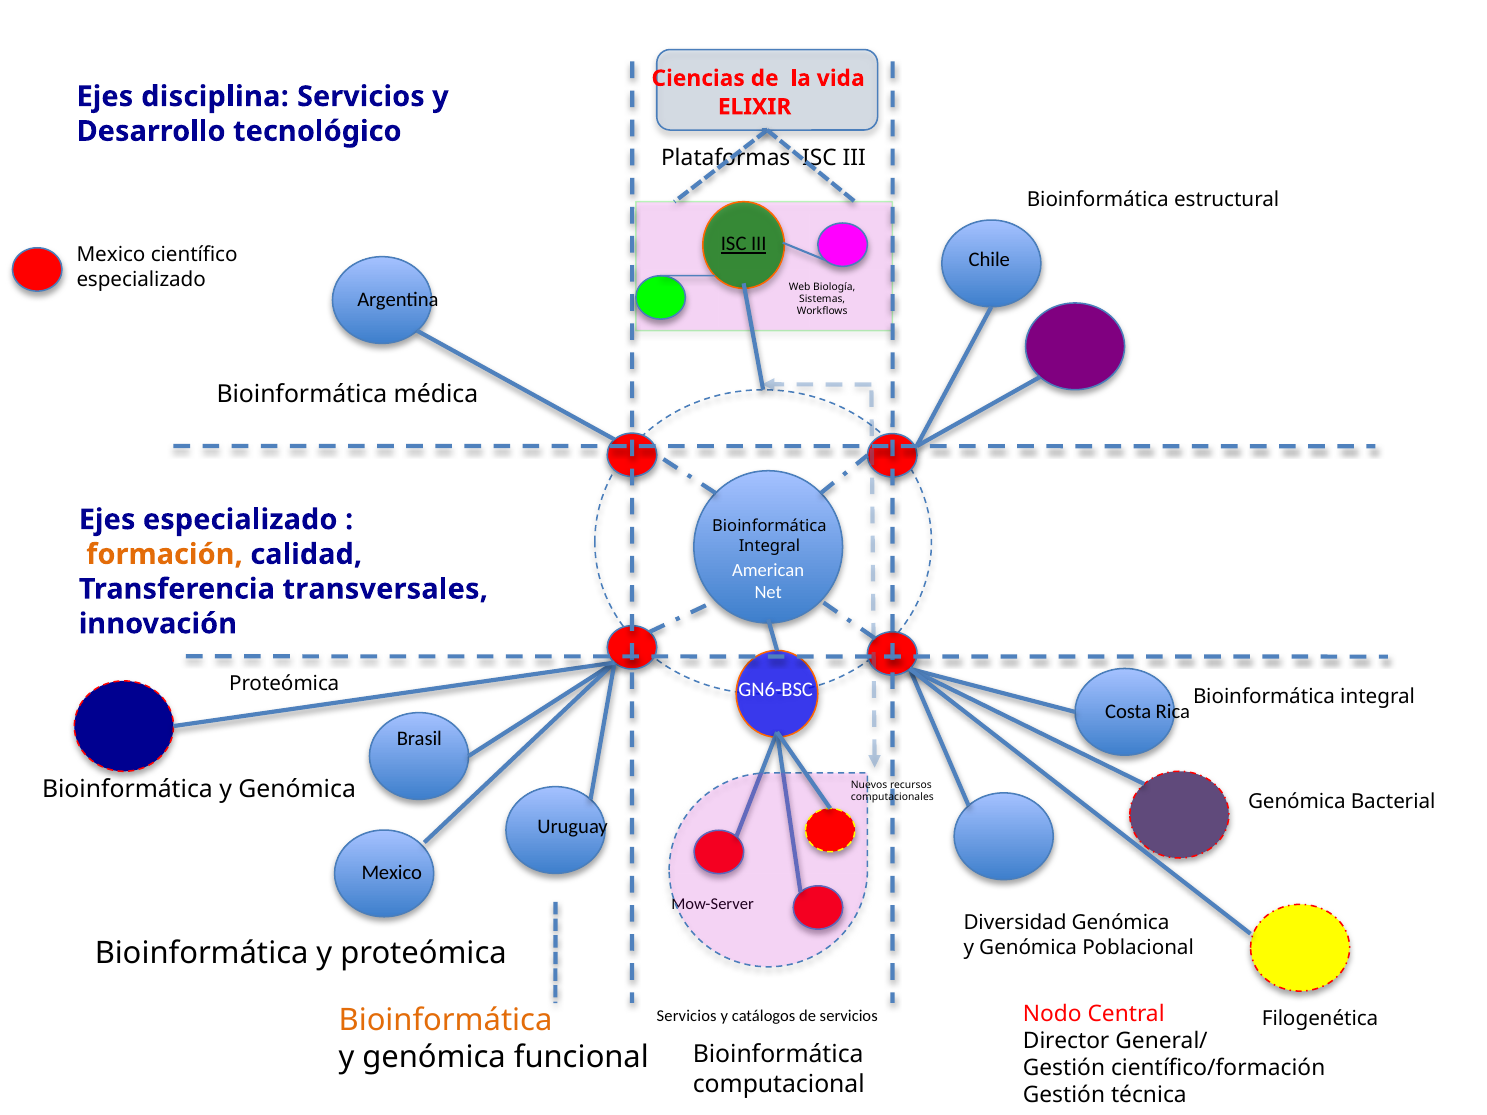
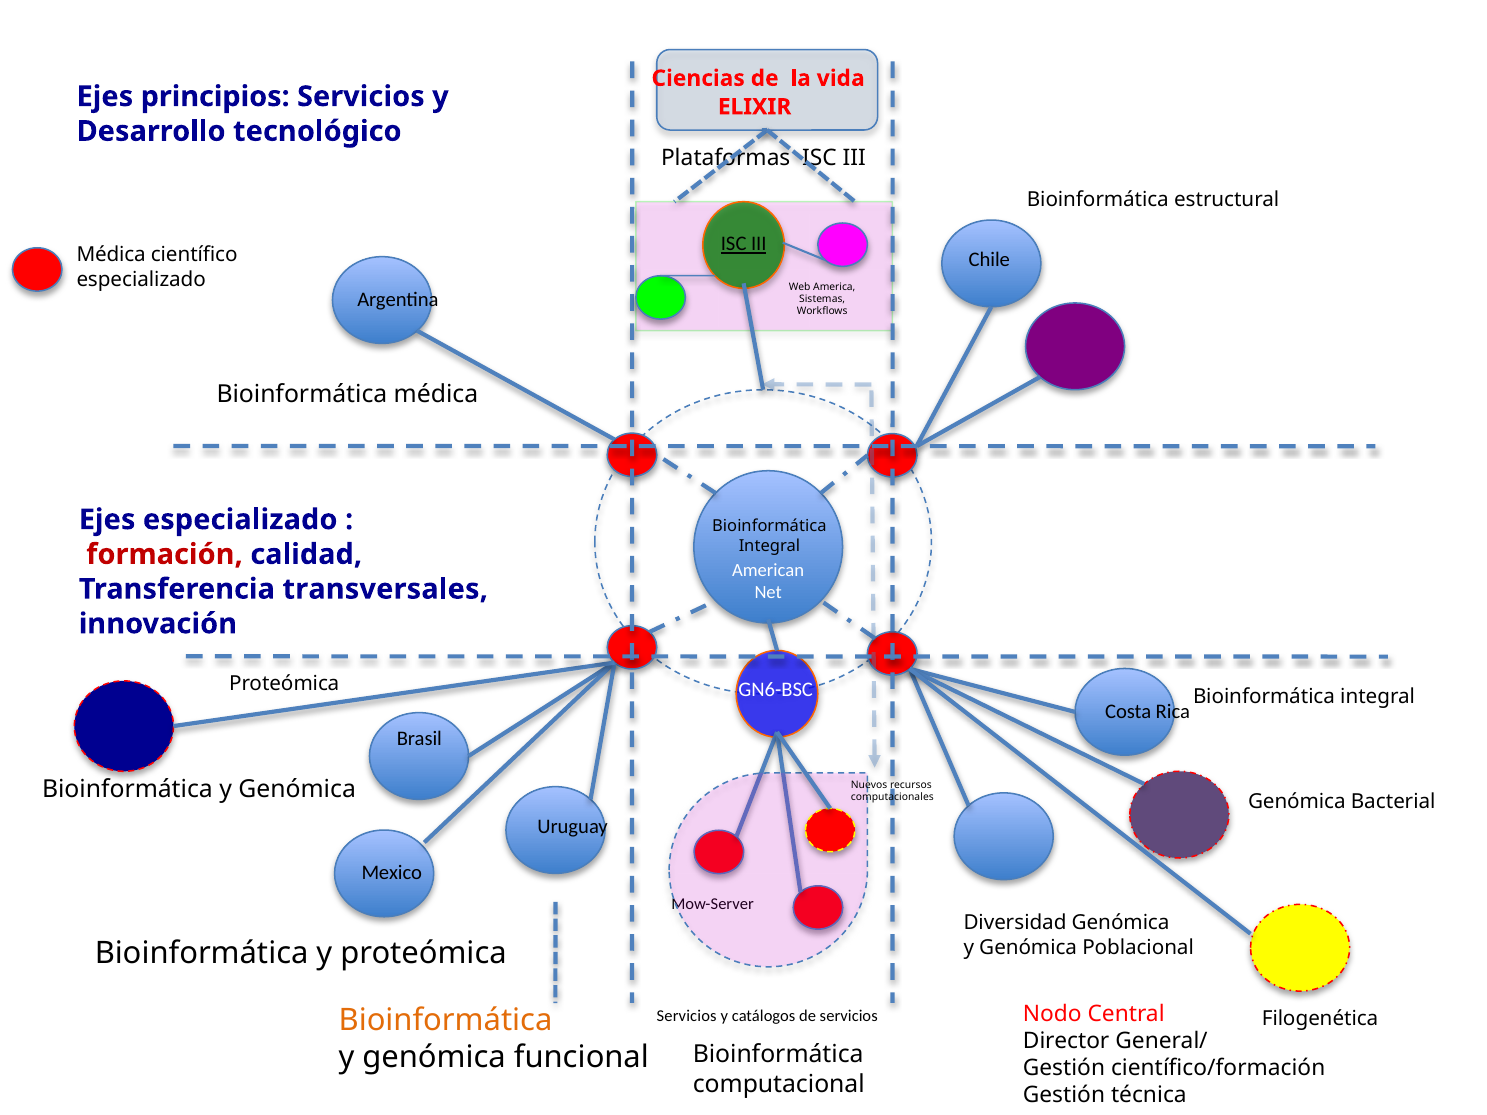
disciplina: disciplina -> principios
Mexico at (111, 255): Mexico -> Médica
Biología: Biología -> America
formación colour: orange -> red
